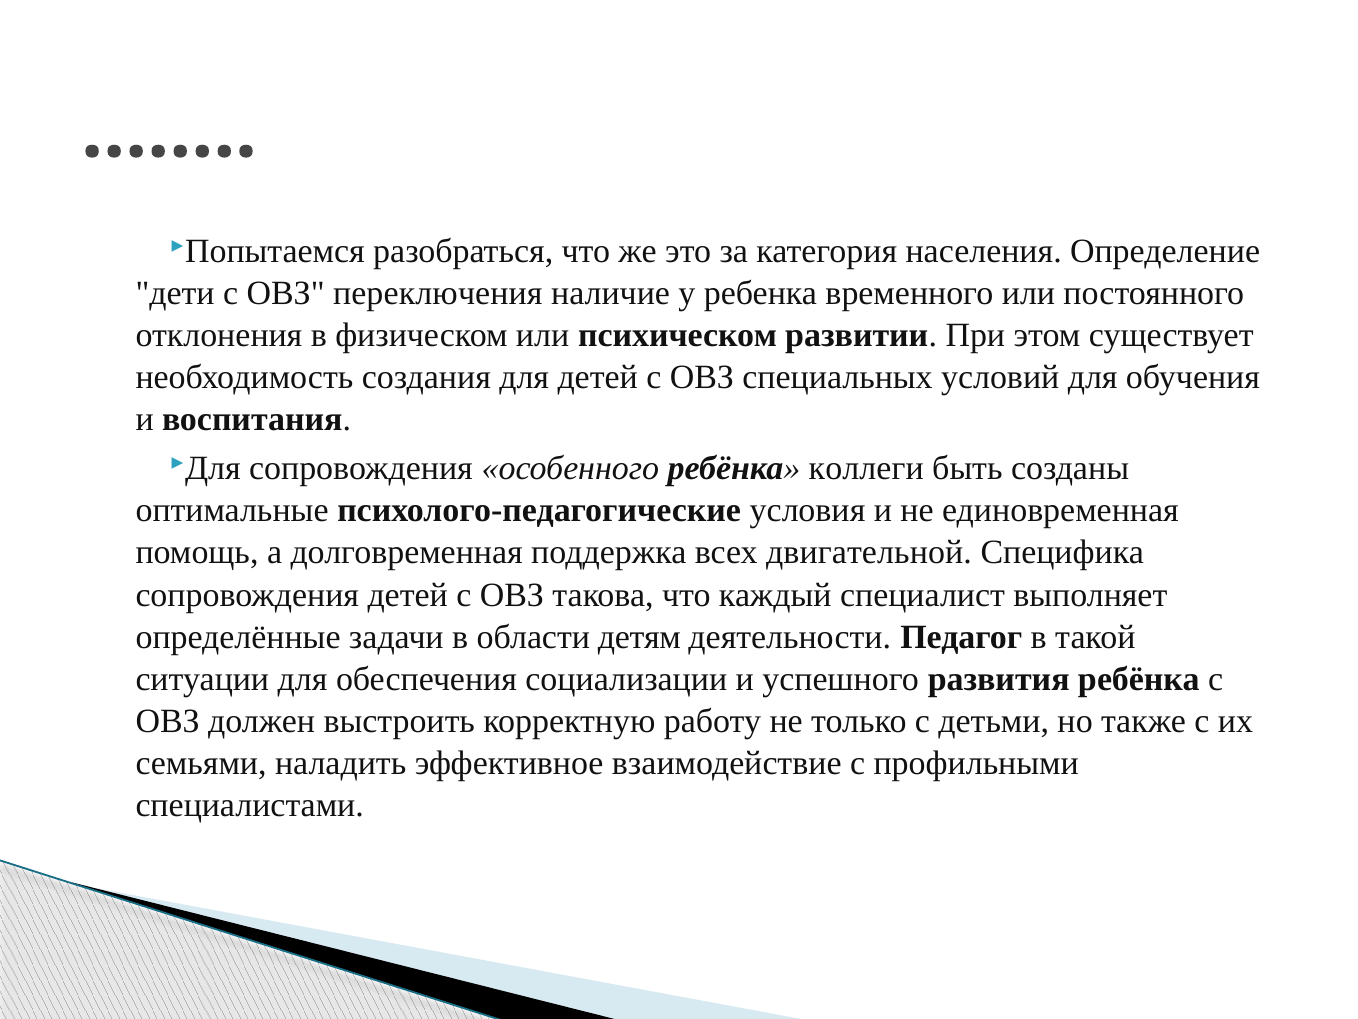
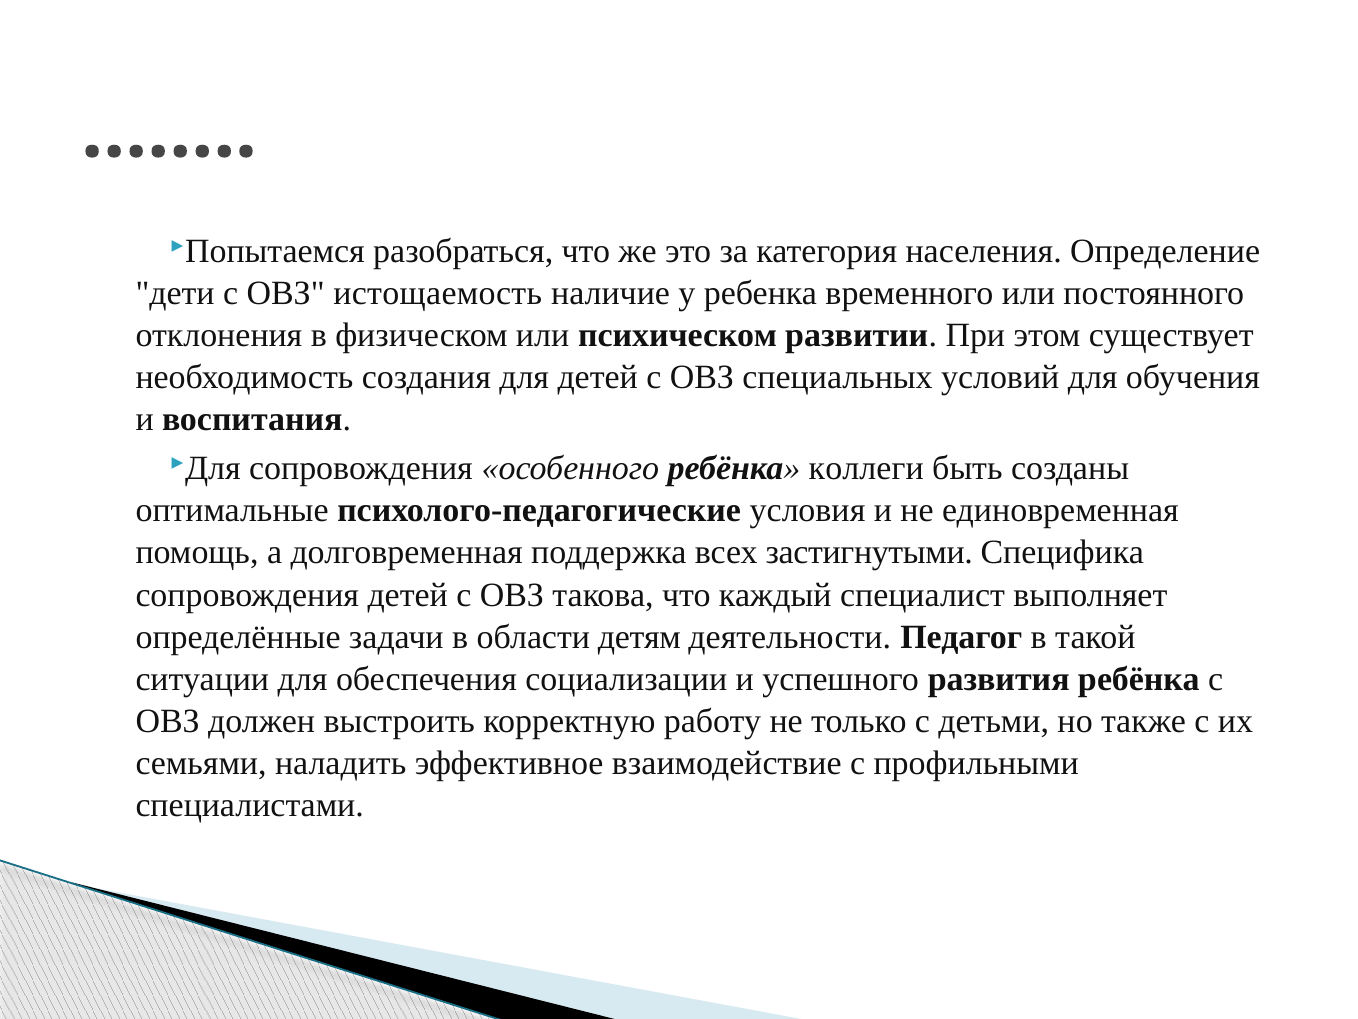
переключения: переключения -> истощаемость
двигательной: двигательной -> застигнутыми
